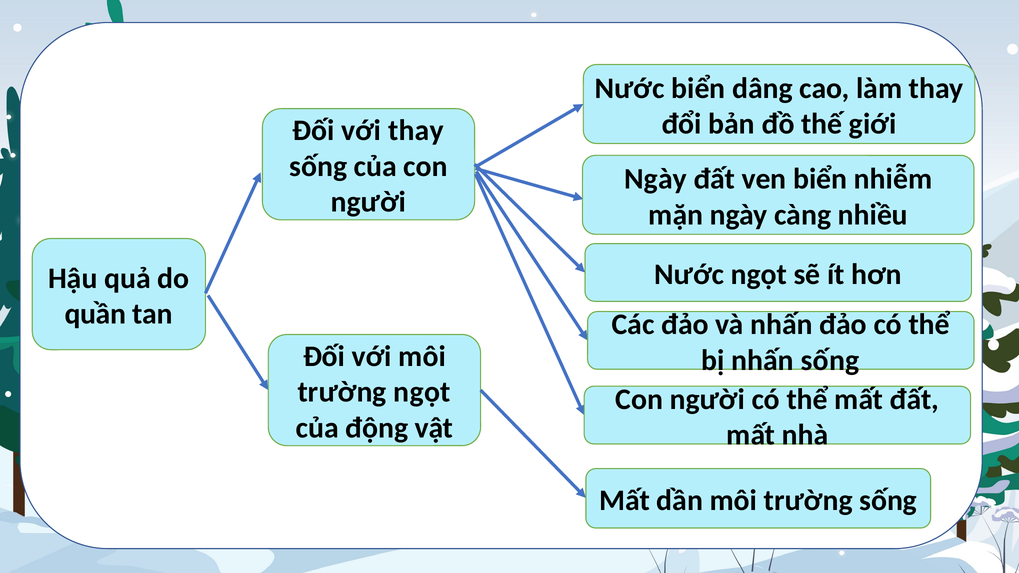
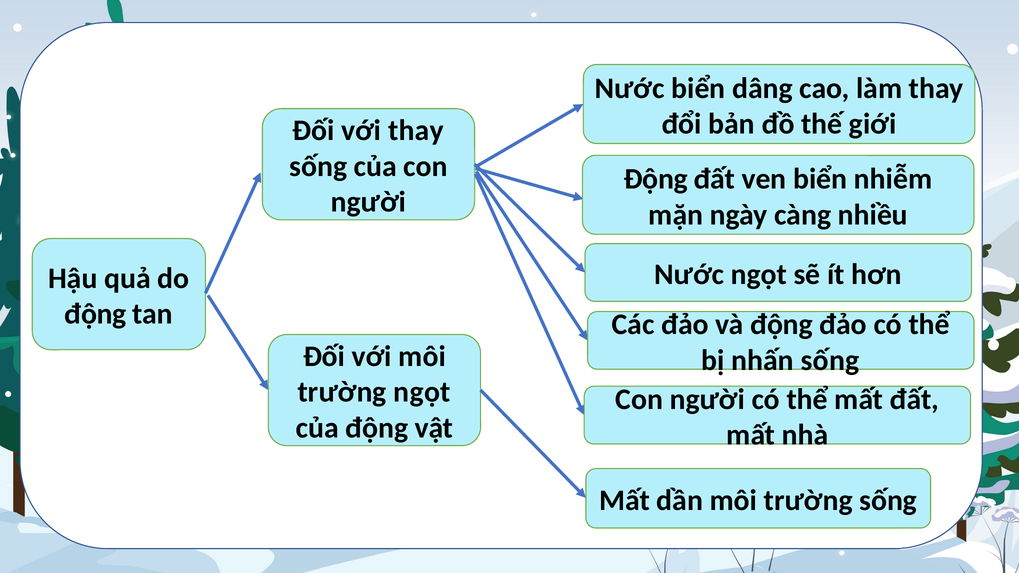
Ngày at (656, 179): Ngày -> Động
quần at (95, 314): quần -> động
và nhấn: nhấn -> động
